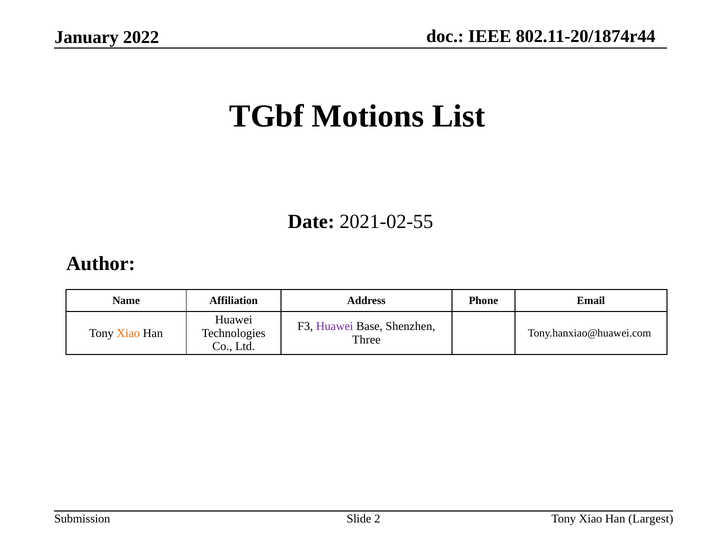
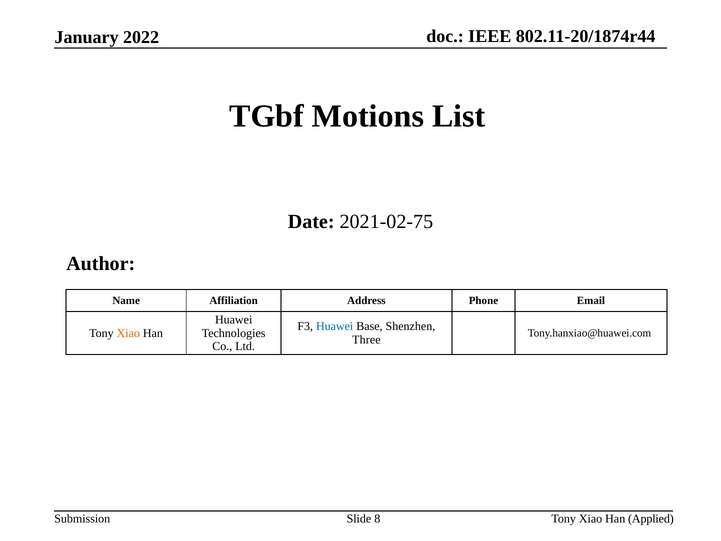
2021-02-55: 2021-02-55 -> 2021-02-75
Huawei at (335, 326) colour: purple -> blue
2: 2 -> 8
Largest: Largest -> Applied
